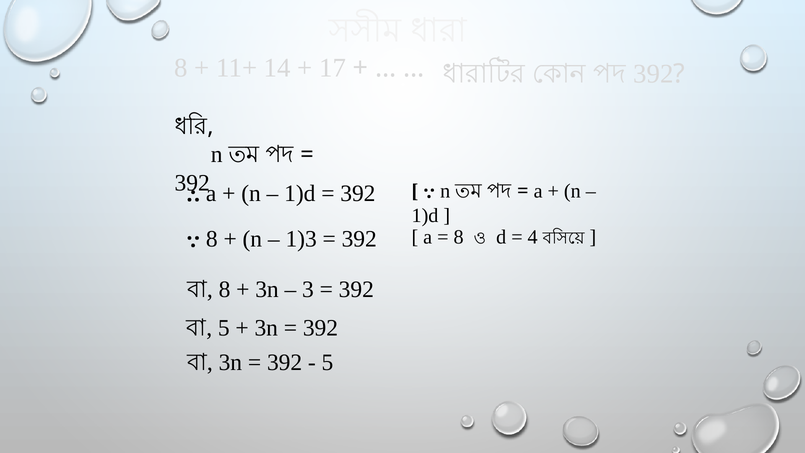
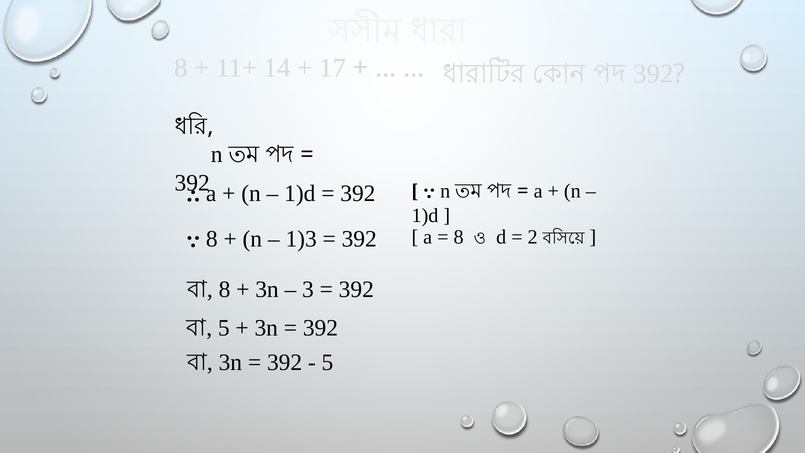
4: 4 -> 2
